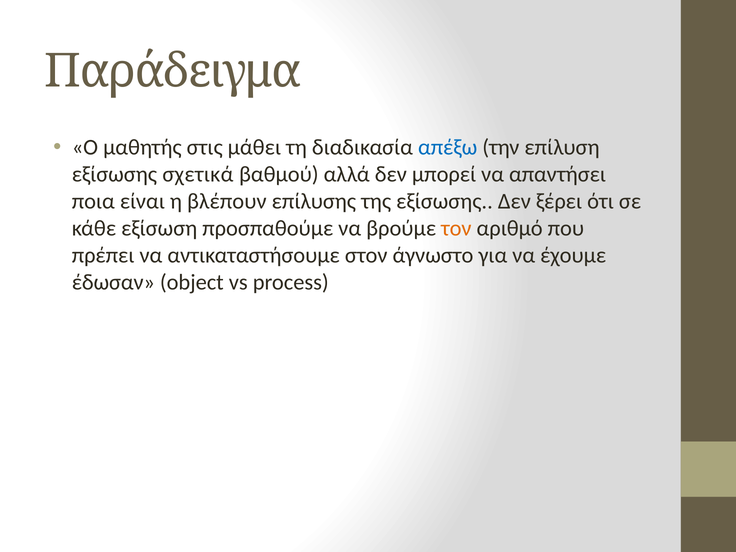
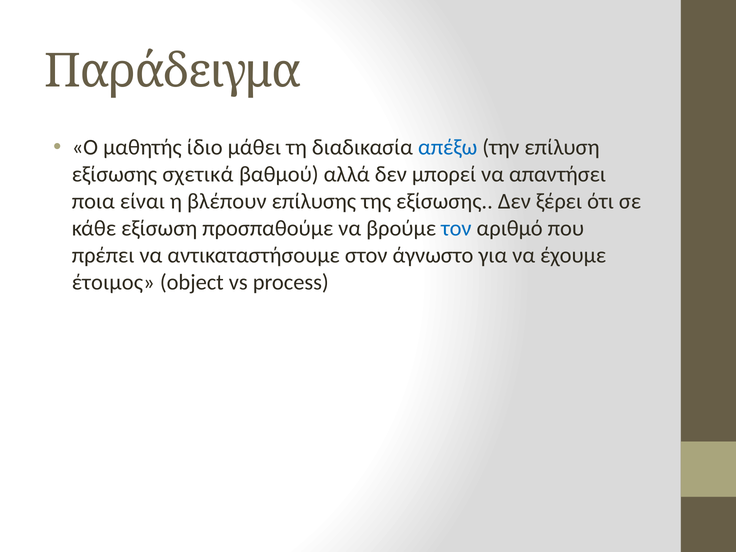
στις: στις -> ίδιο
τον colour: orange -> blue
έδωσαν: έδωσαν -> έτοιμος
